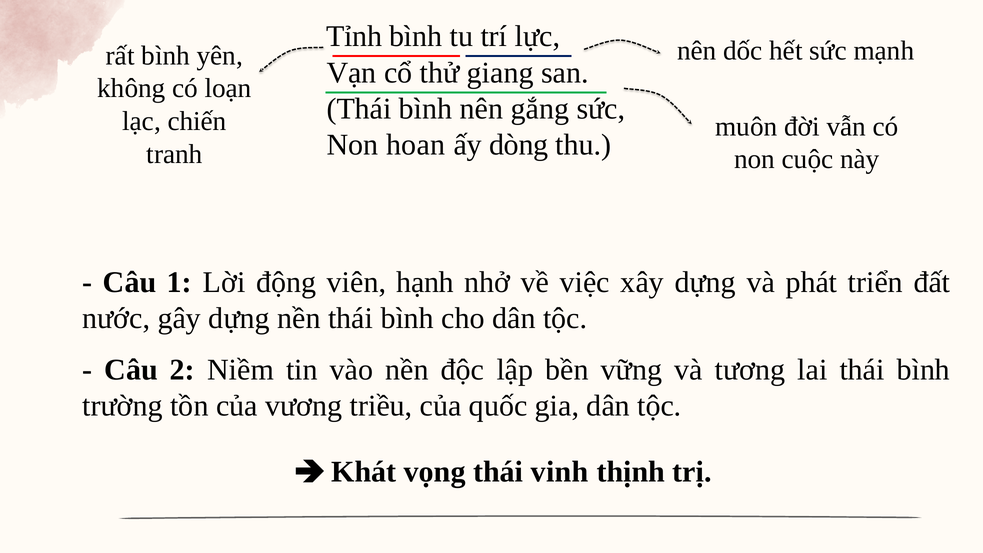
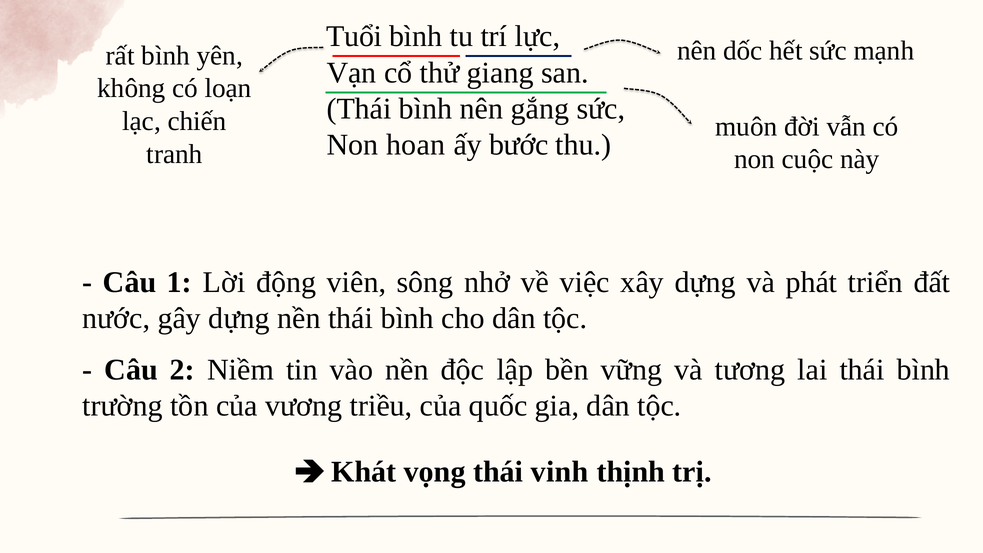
Tỉnh: Tỉnh -> Tuổi
dòng: dòng -> bước
hạnh: hạnh -> sông
